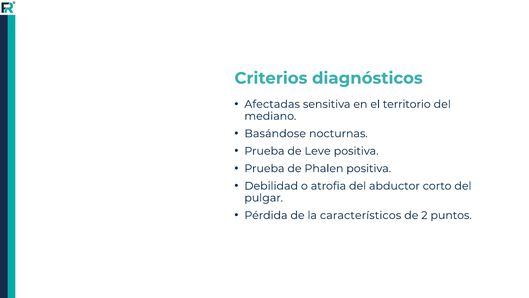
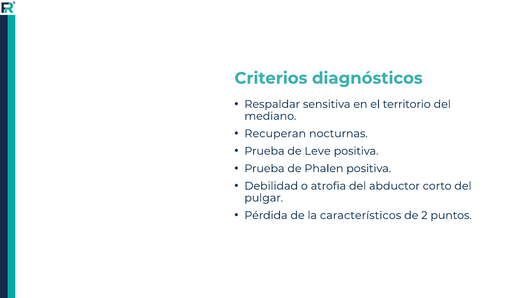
Afectadas: Afectadas -> Respaldar
Basándose: Basándose -> Recuperan
